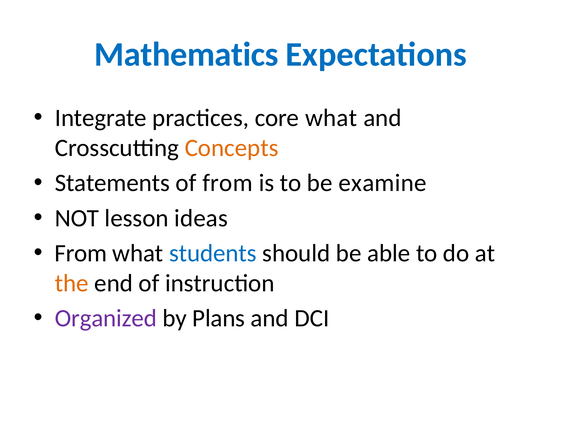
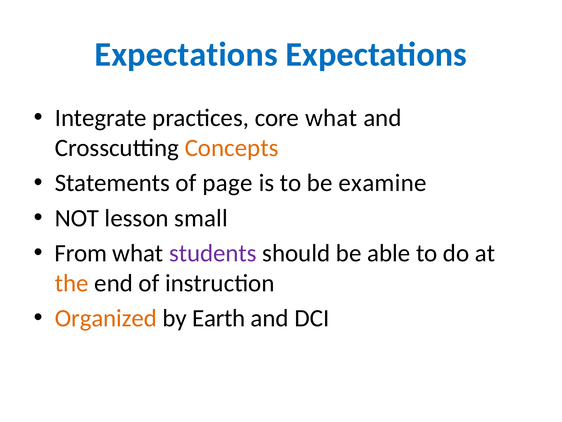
Mathematics at (186, 54): Mathematics -> Expectations
of from: from -> page
ideas: ideas -> small
students colour: blue -> purple
Organized colour: purple -> orange
Plans: Plans -> Earth
